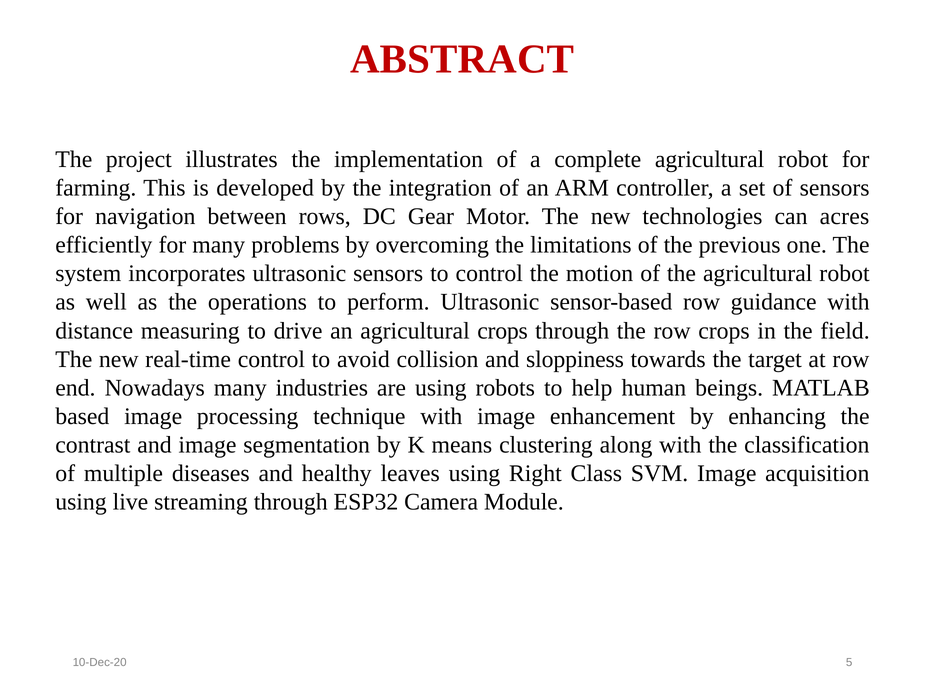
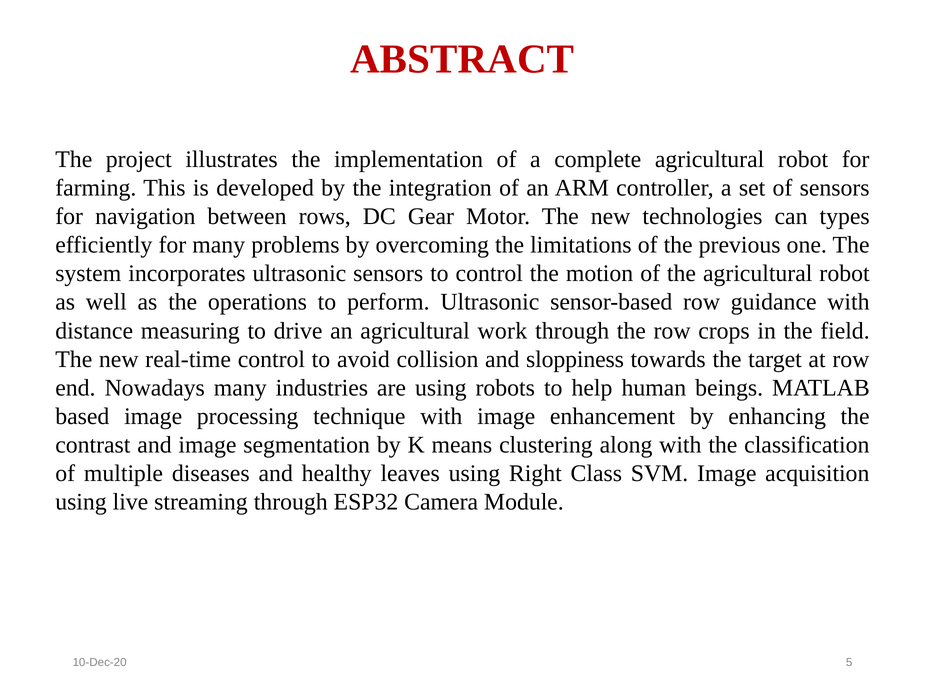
acres: acres -> types
agricultural crops: crops -> work
